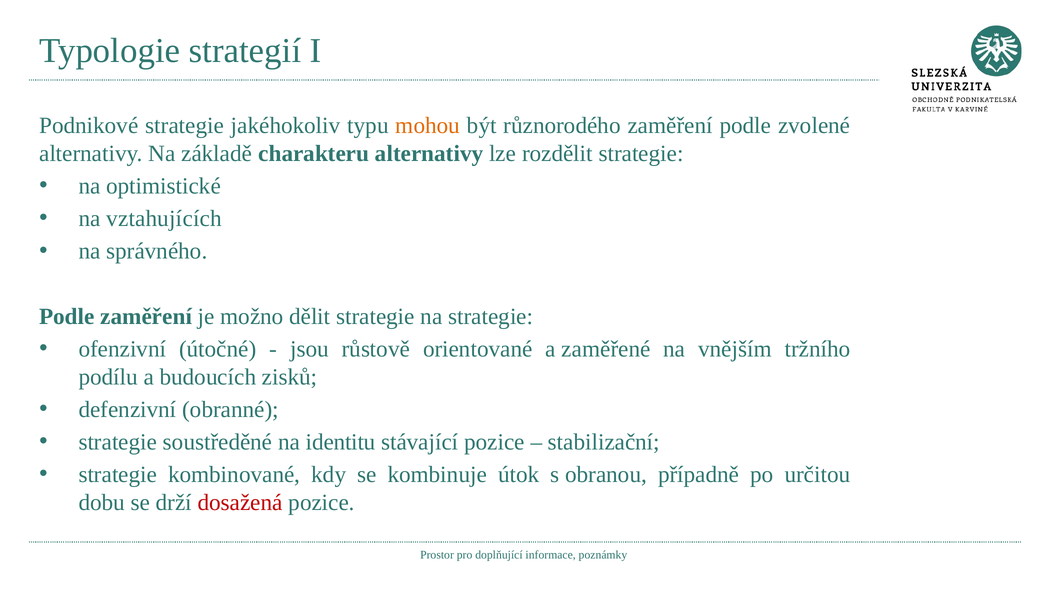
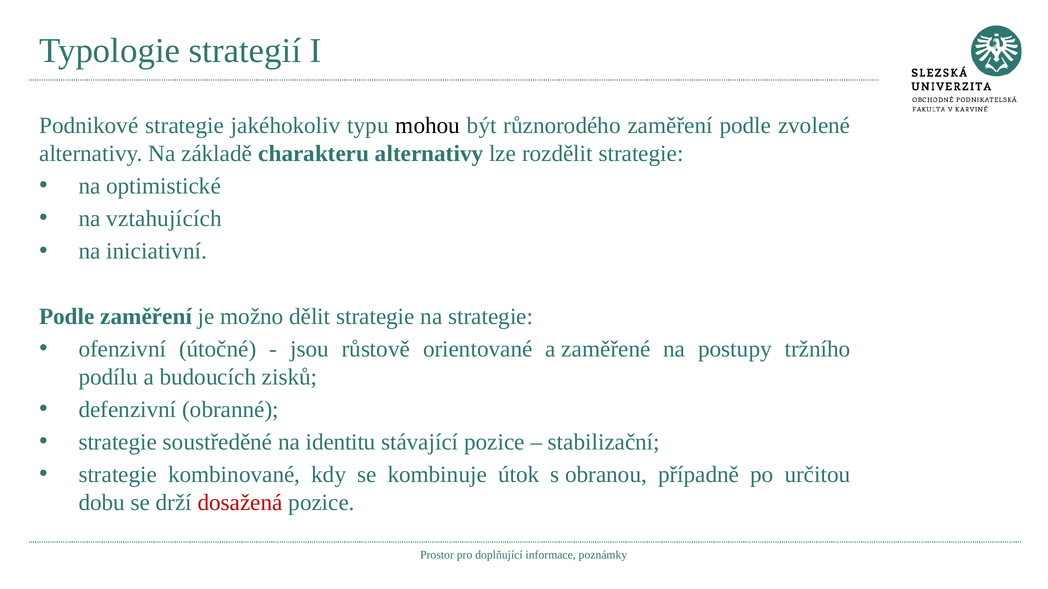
mohou colour: orange -> black
správného: správného -> iniciativní
vnějším: vnějším -> postupy
